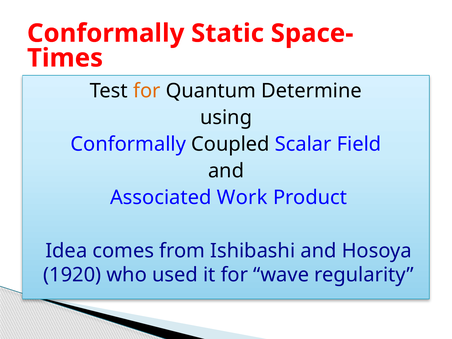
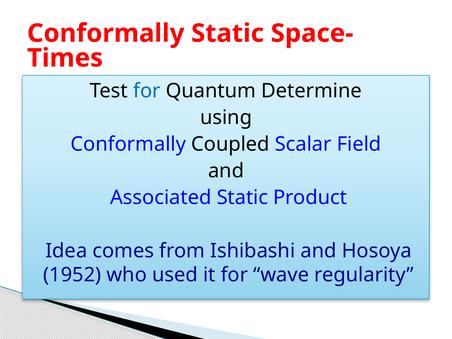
for at (147, 91) colour: orange -> blue
Associated Work: Work -> Static
1920: 1920 -> 1952
